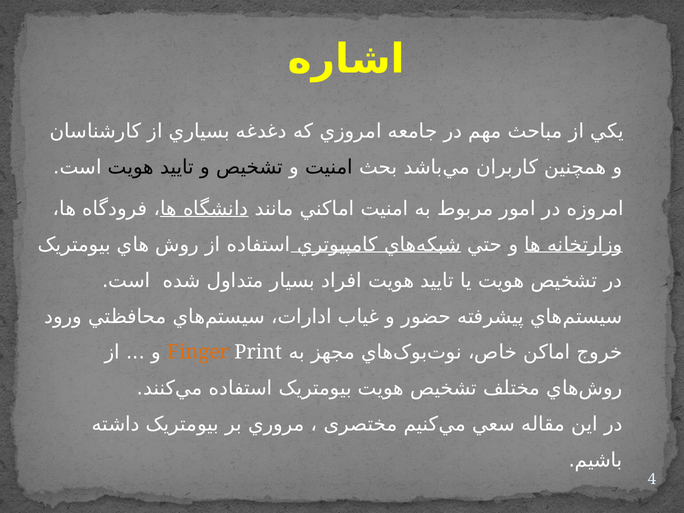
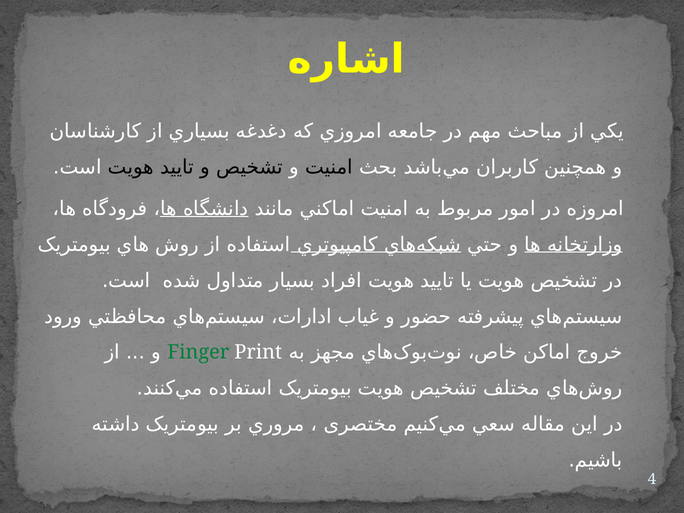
Finger colour: orange -> green
